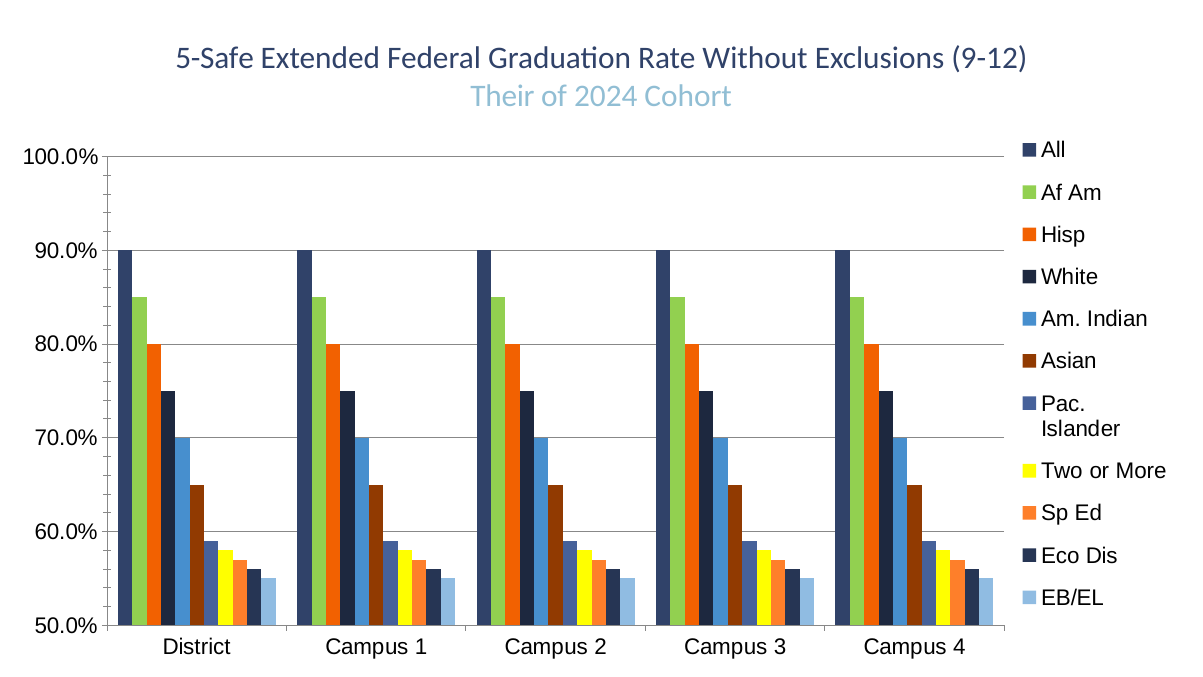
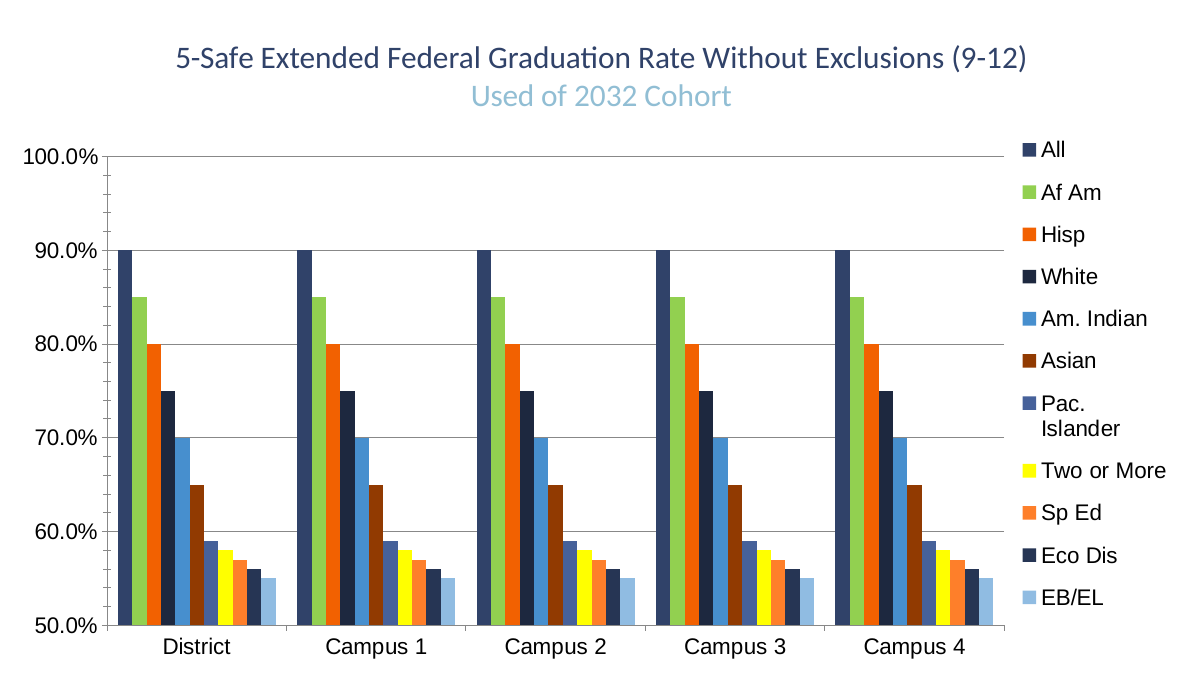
Their: Their -> Used
2024: 2024 -> 2032
